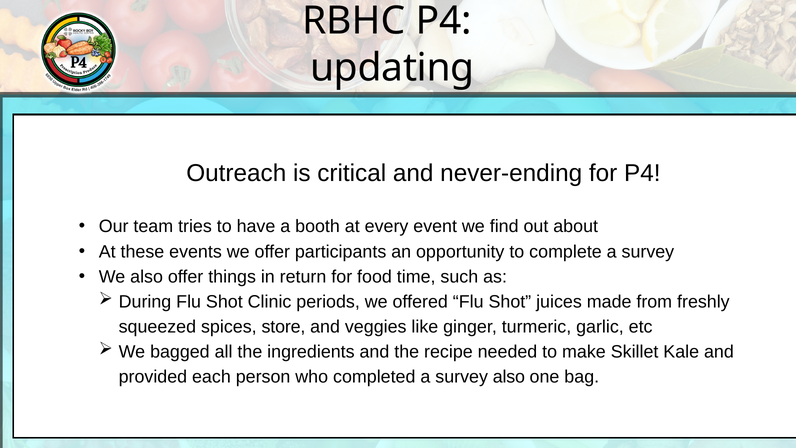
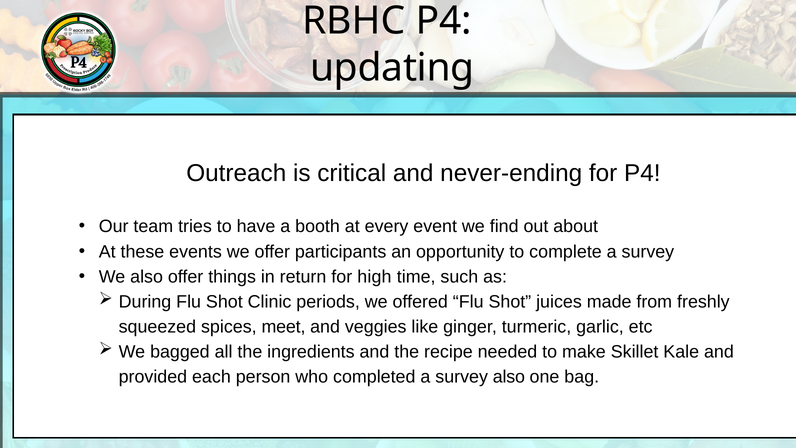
food: food -> high
store: store -> meet
